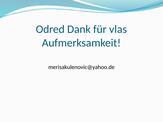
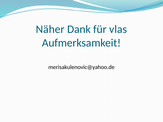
Odred: Odred -> Näher
